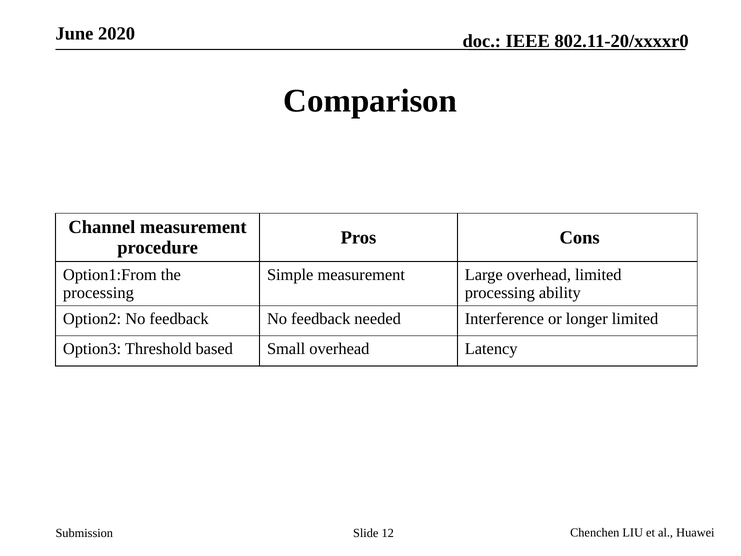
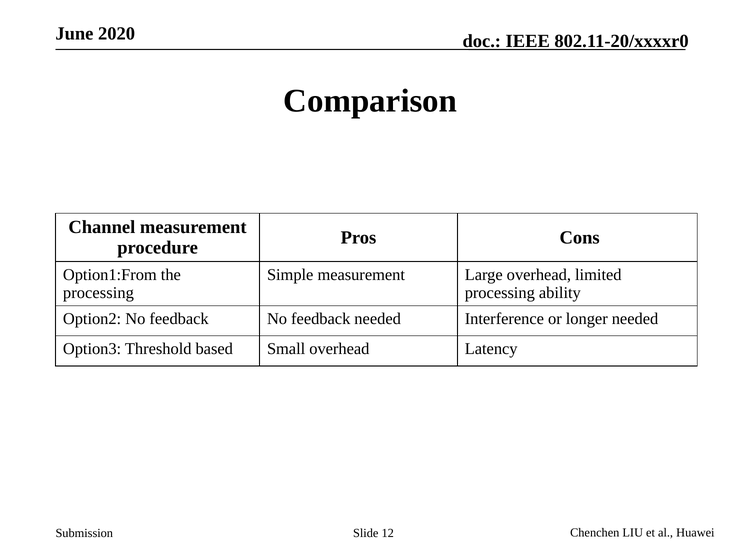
longer limited: limited -> needed
